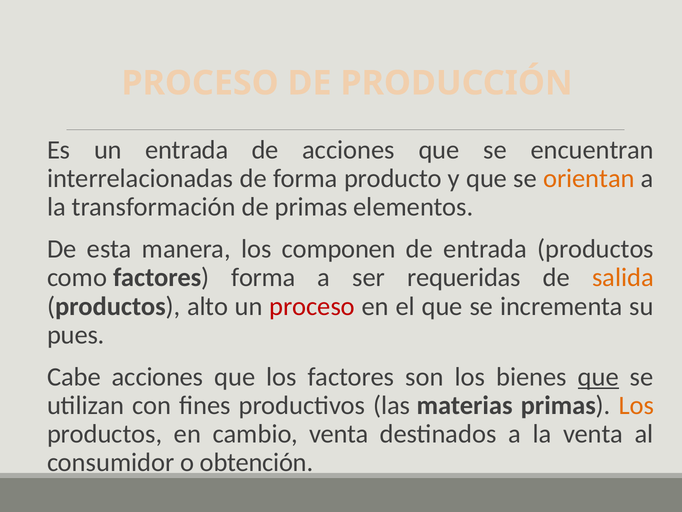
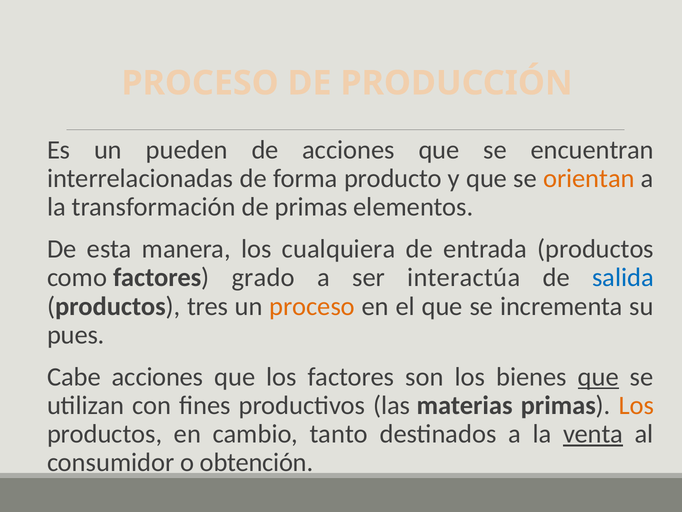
un entrada: entrada -> pueden
componen: componen -> cualquiera
factores forma: forma -> grado
requeridas: requeridas -> interactúa
salida colour: orange -> blue
alto: alto -> tres
proceso at (312, 306) colour: red -> orange
cambio venta: venta -> tanto
venta at (593, 434) underline: none -> present
